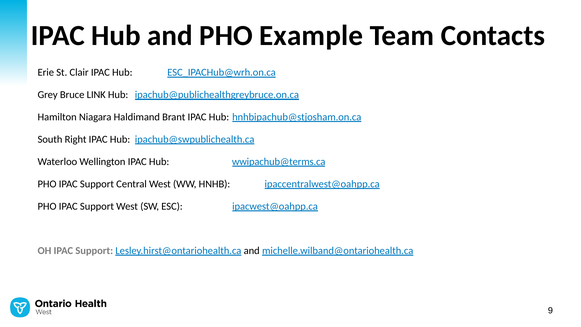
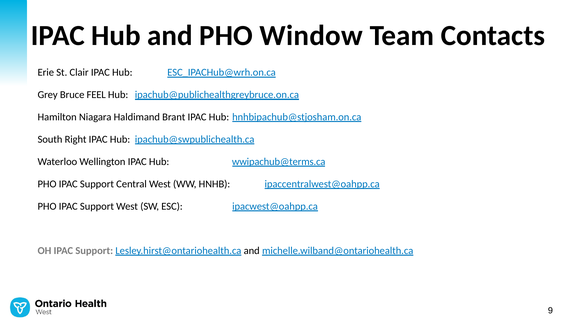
Example: Example -> Window
LINK: LINK -> FEEL
